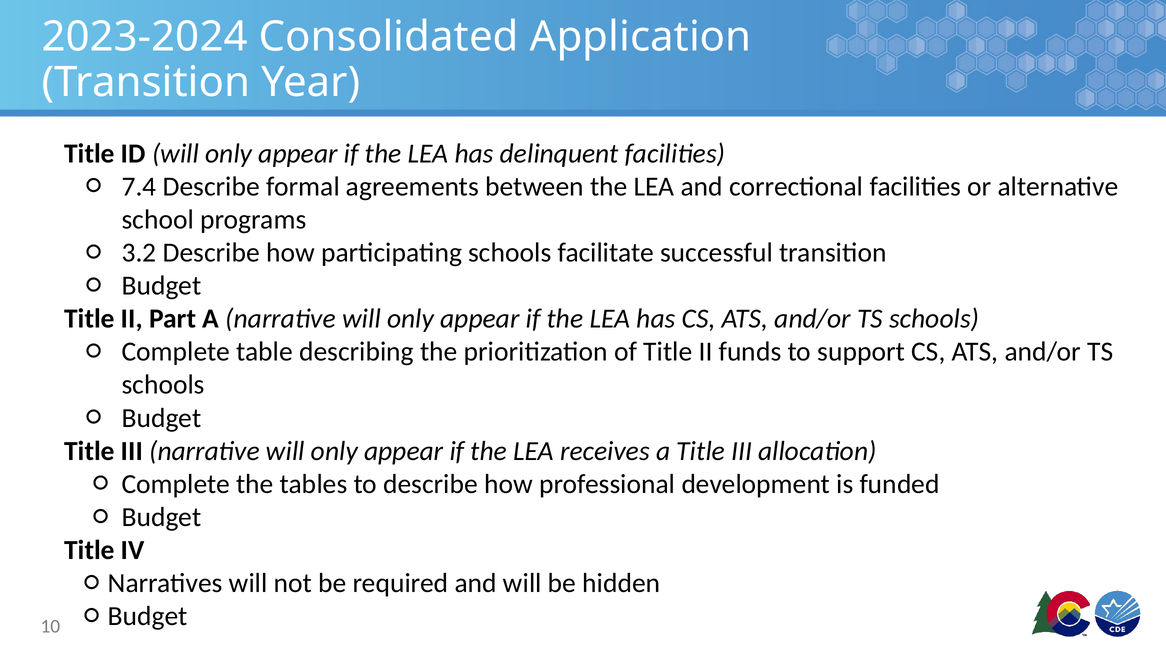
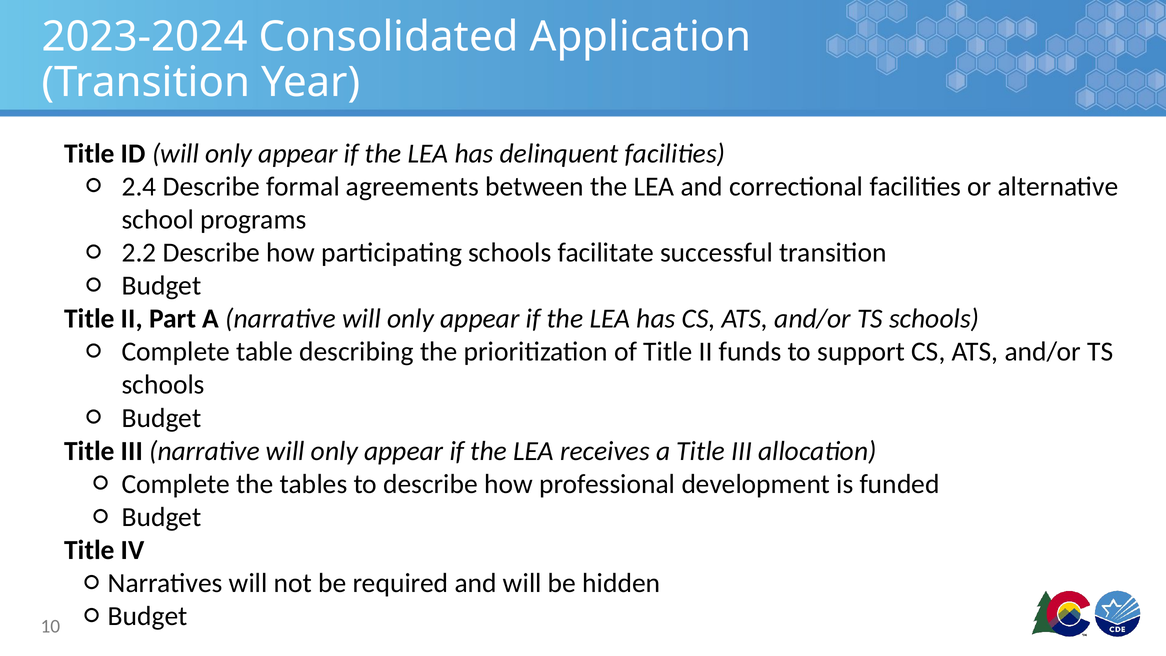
7.4: 7.4 -> 2.4
3.2: 3.2 -> 2.2
